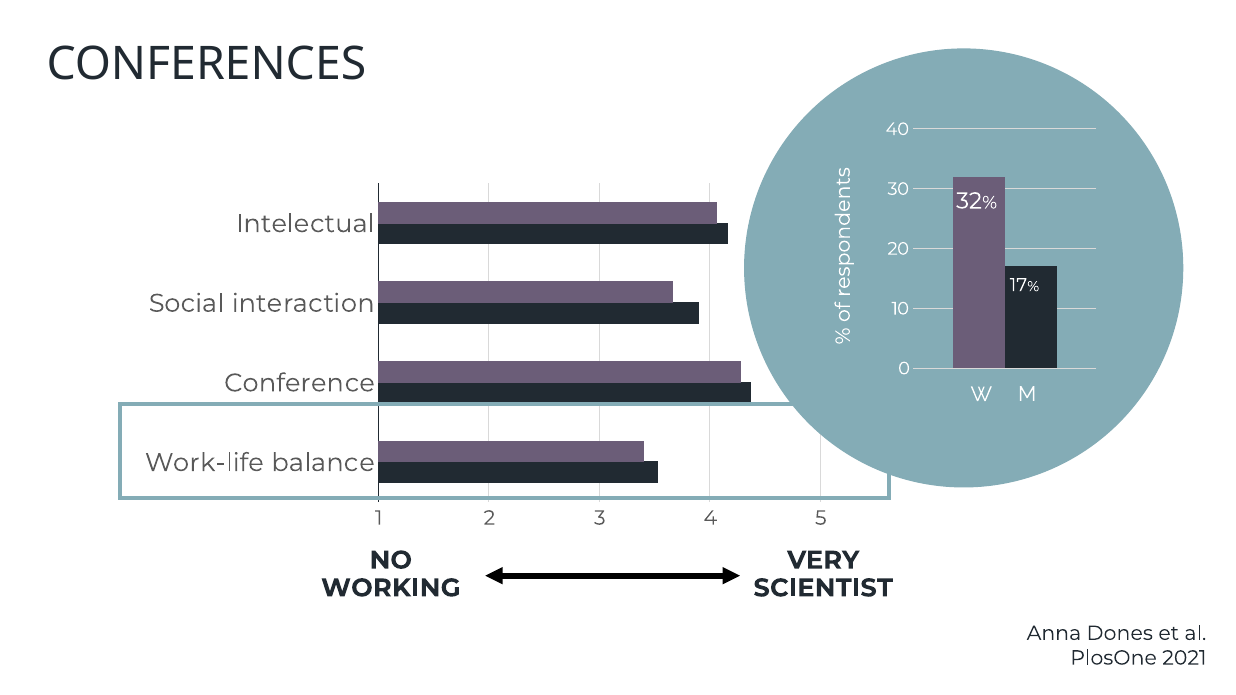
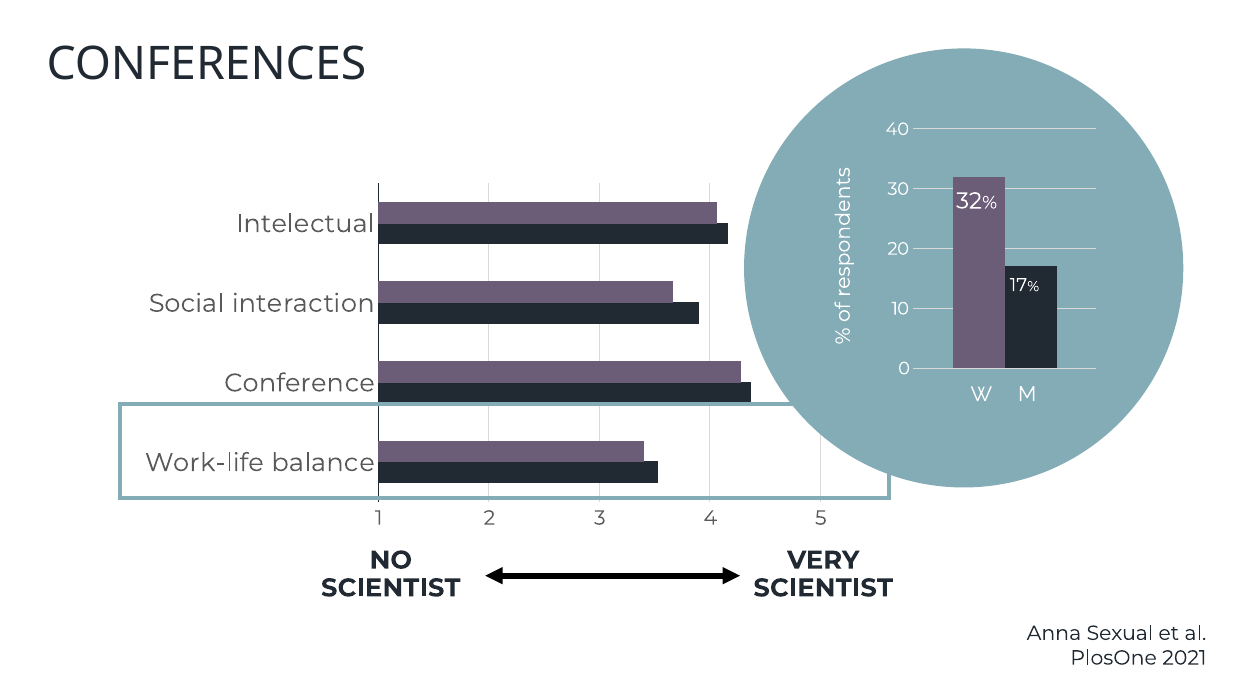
WORKING at (391, 588): WORKING -> SCIENTIST
Dones: Dones -> Sexual
